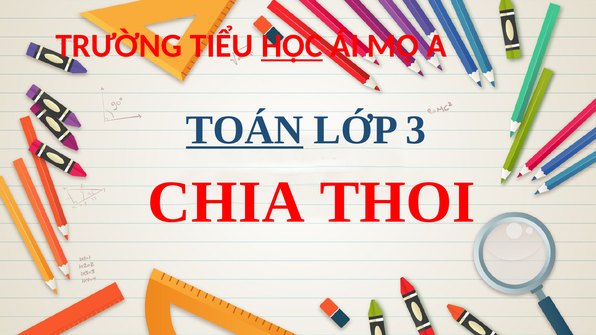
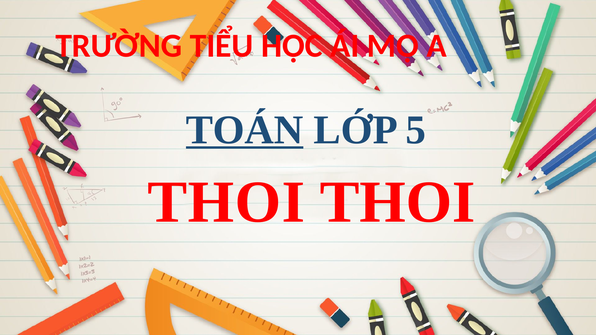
HỌC underline: present -> none
3: 3 -> 5
CHIA at (226, 202): CHIA -> THOI
